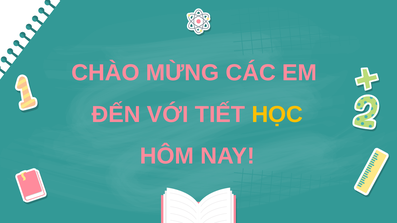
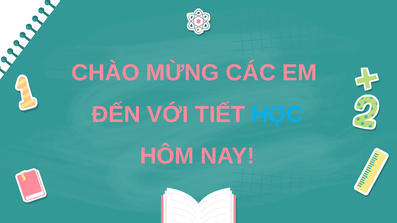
HỌC colour: yellow -> light blue
